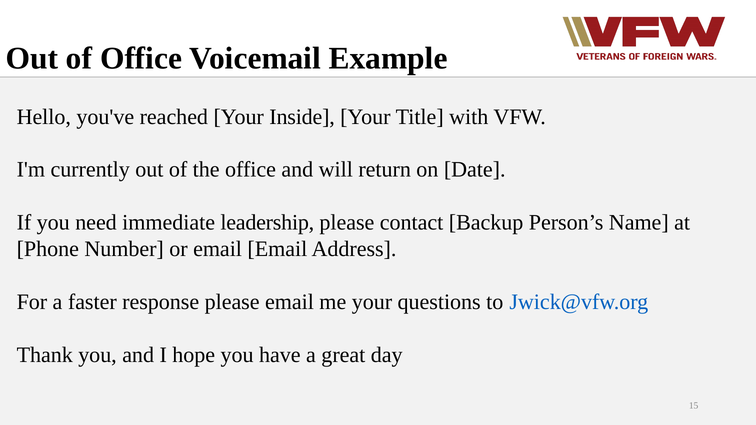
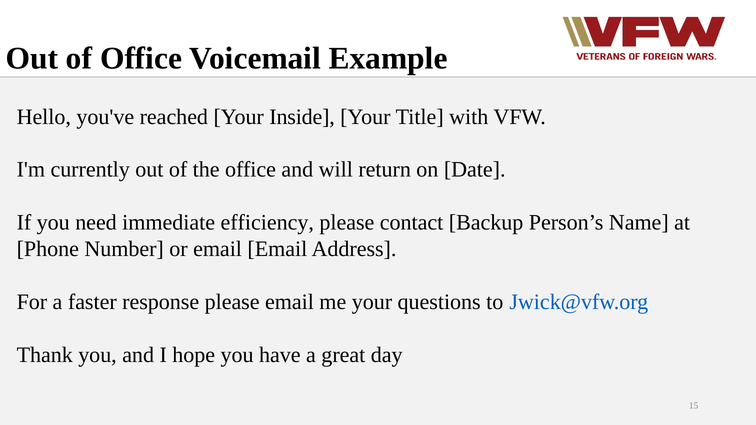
leadership: leadership -> efficiency
